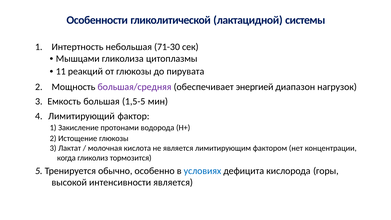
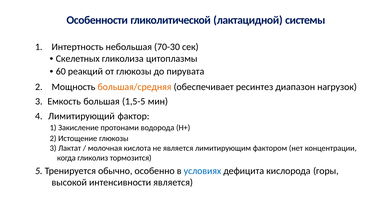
71-30: 71-30 -> 70-30
Мышцами: Мышцами -> Скелетных
11: 11 -> 60
большая/средняя colour: purple -> orange
энергией: энергией -> ресинтез
